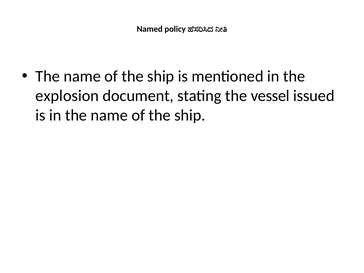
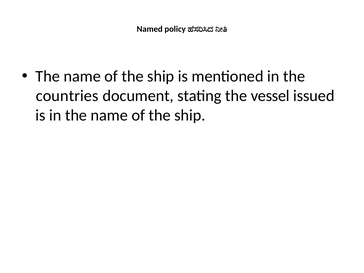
explosion: explosion -> countries
